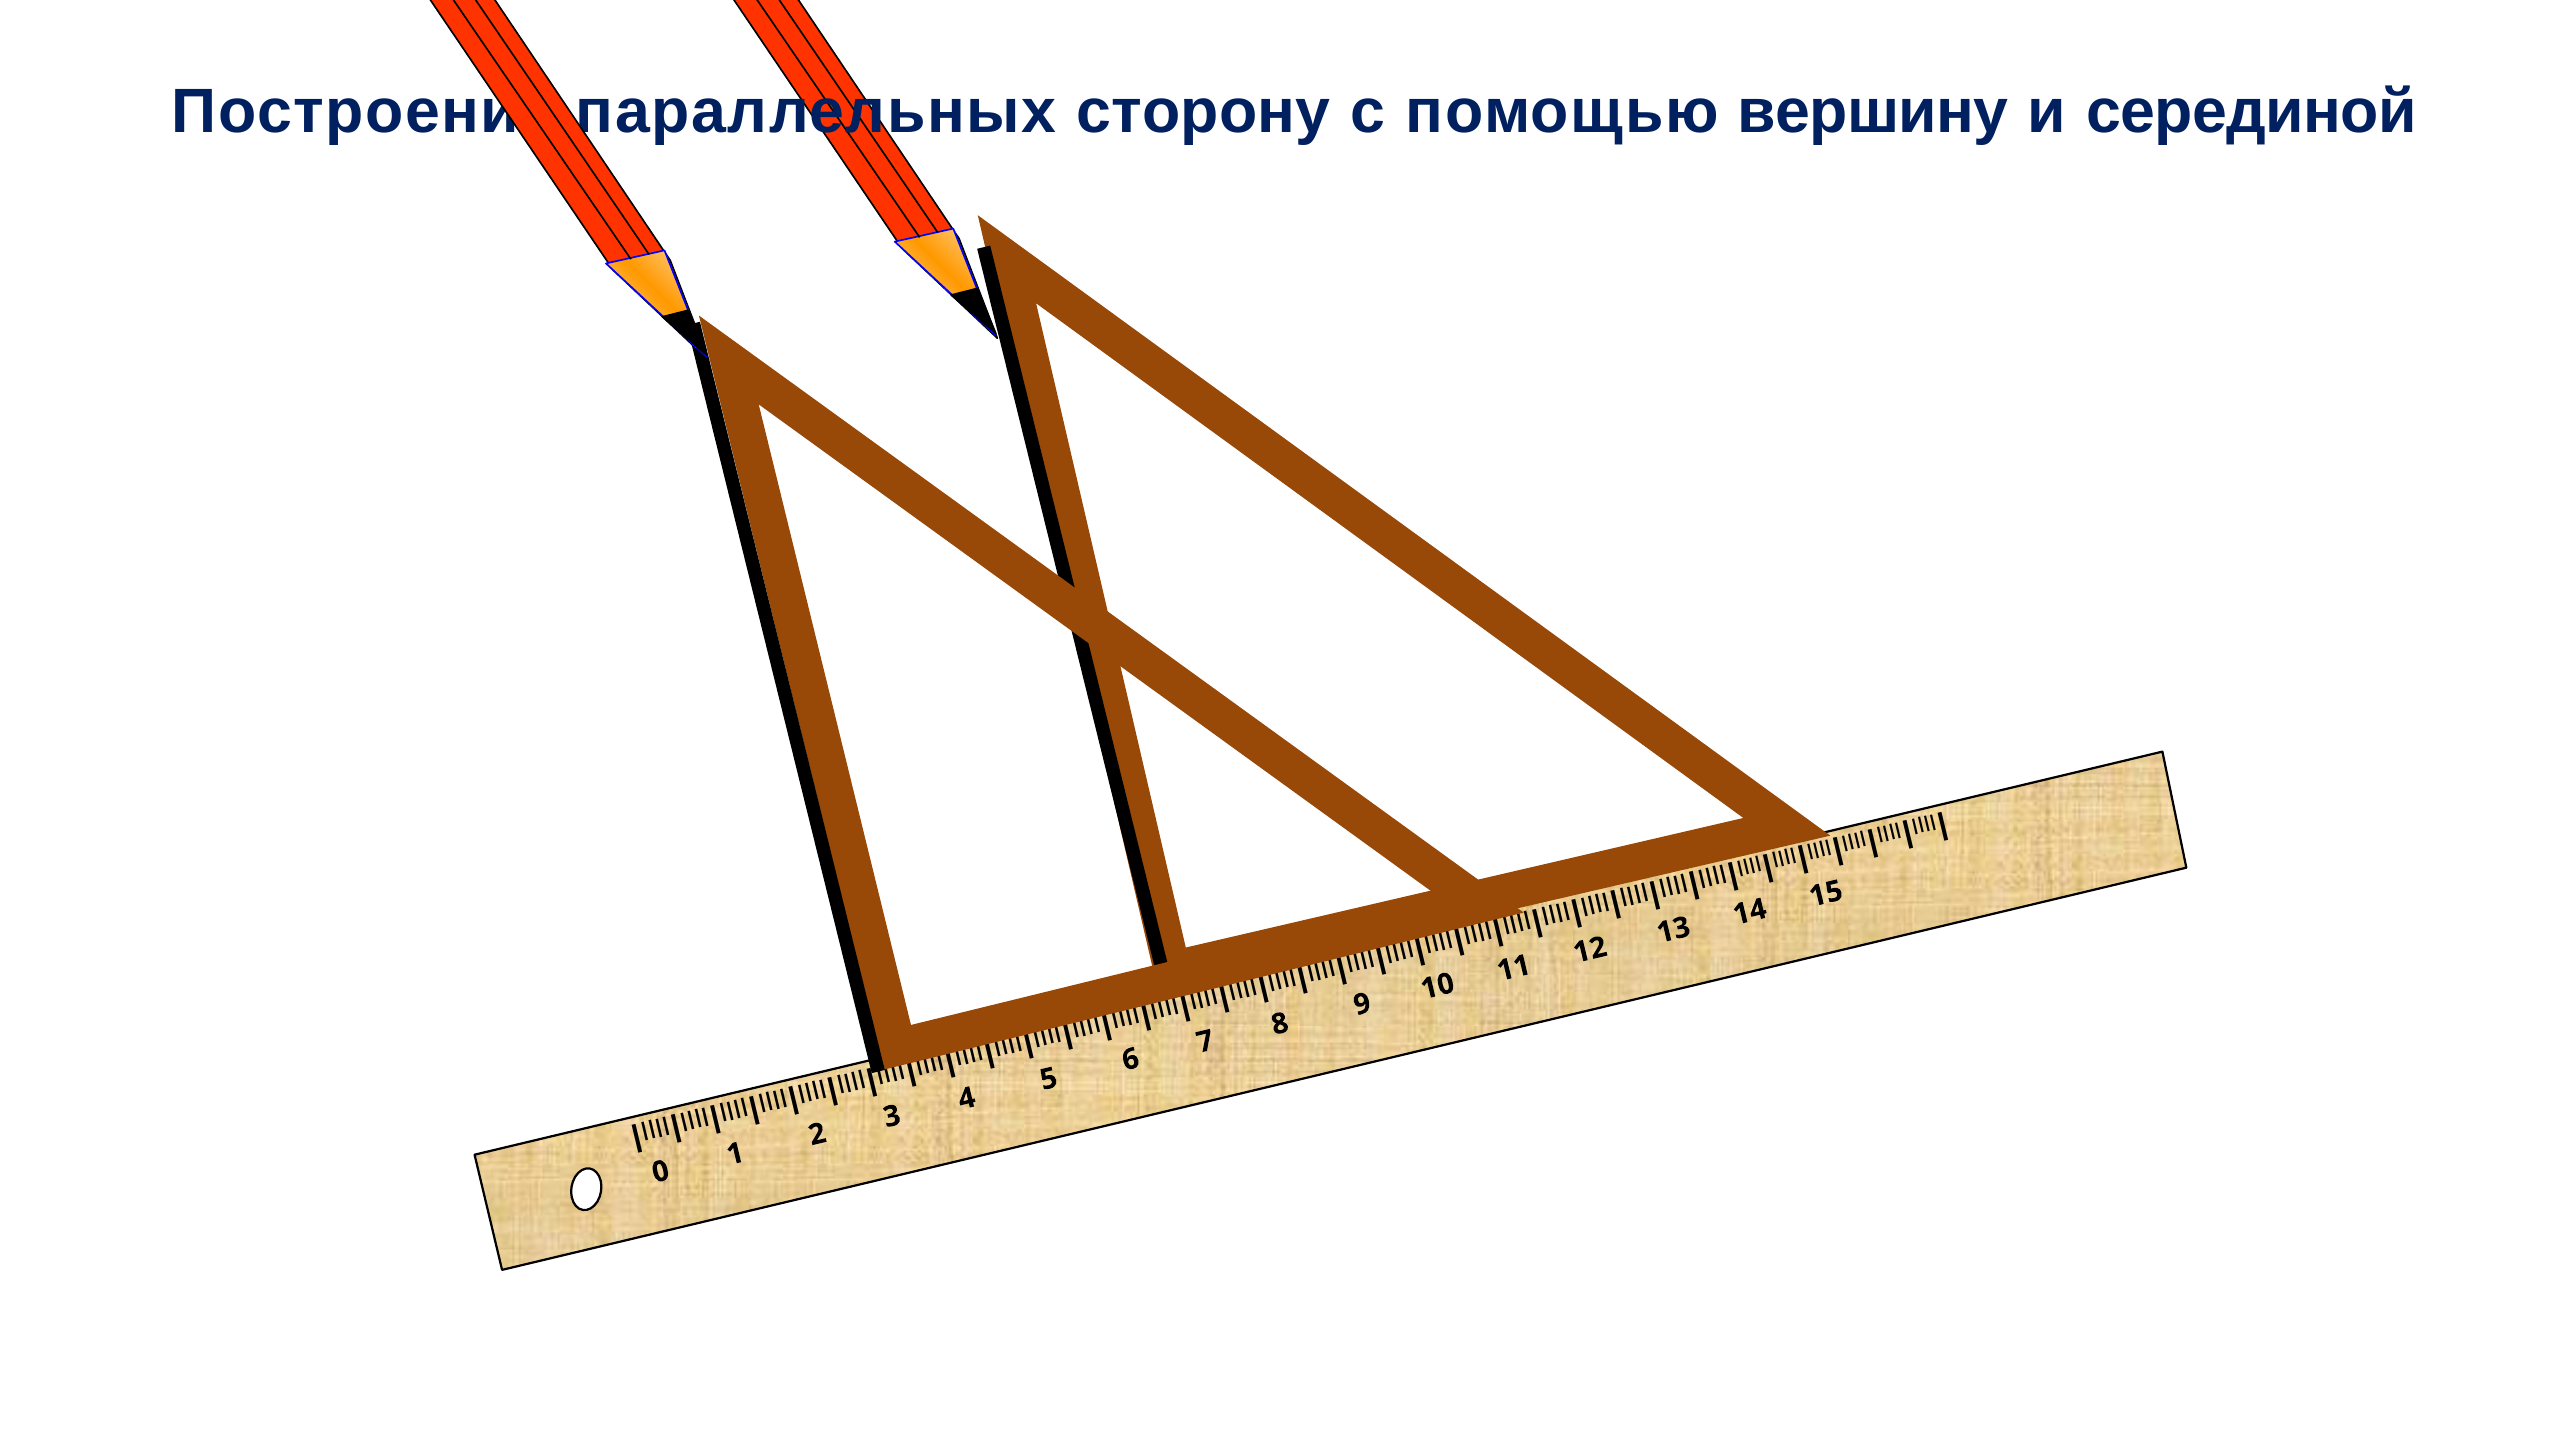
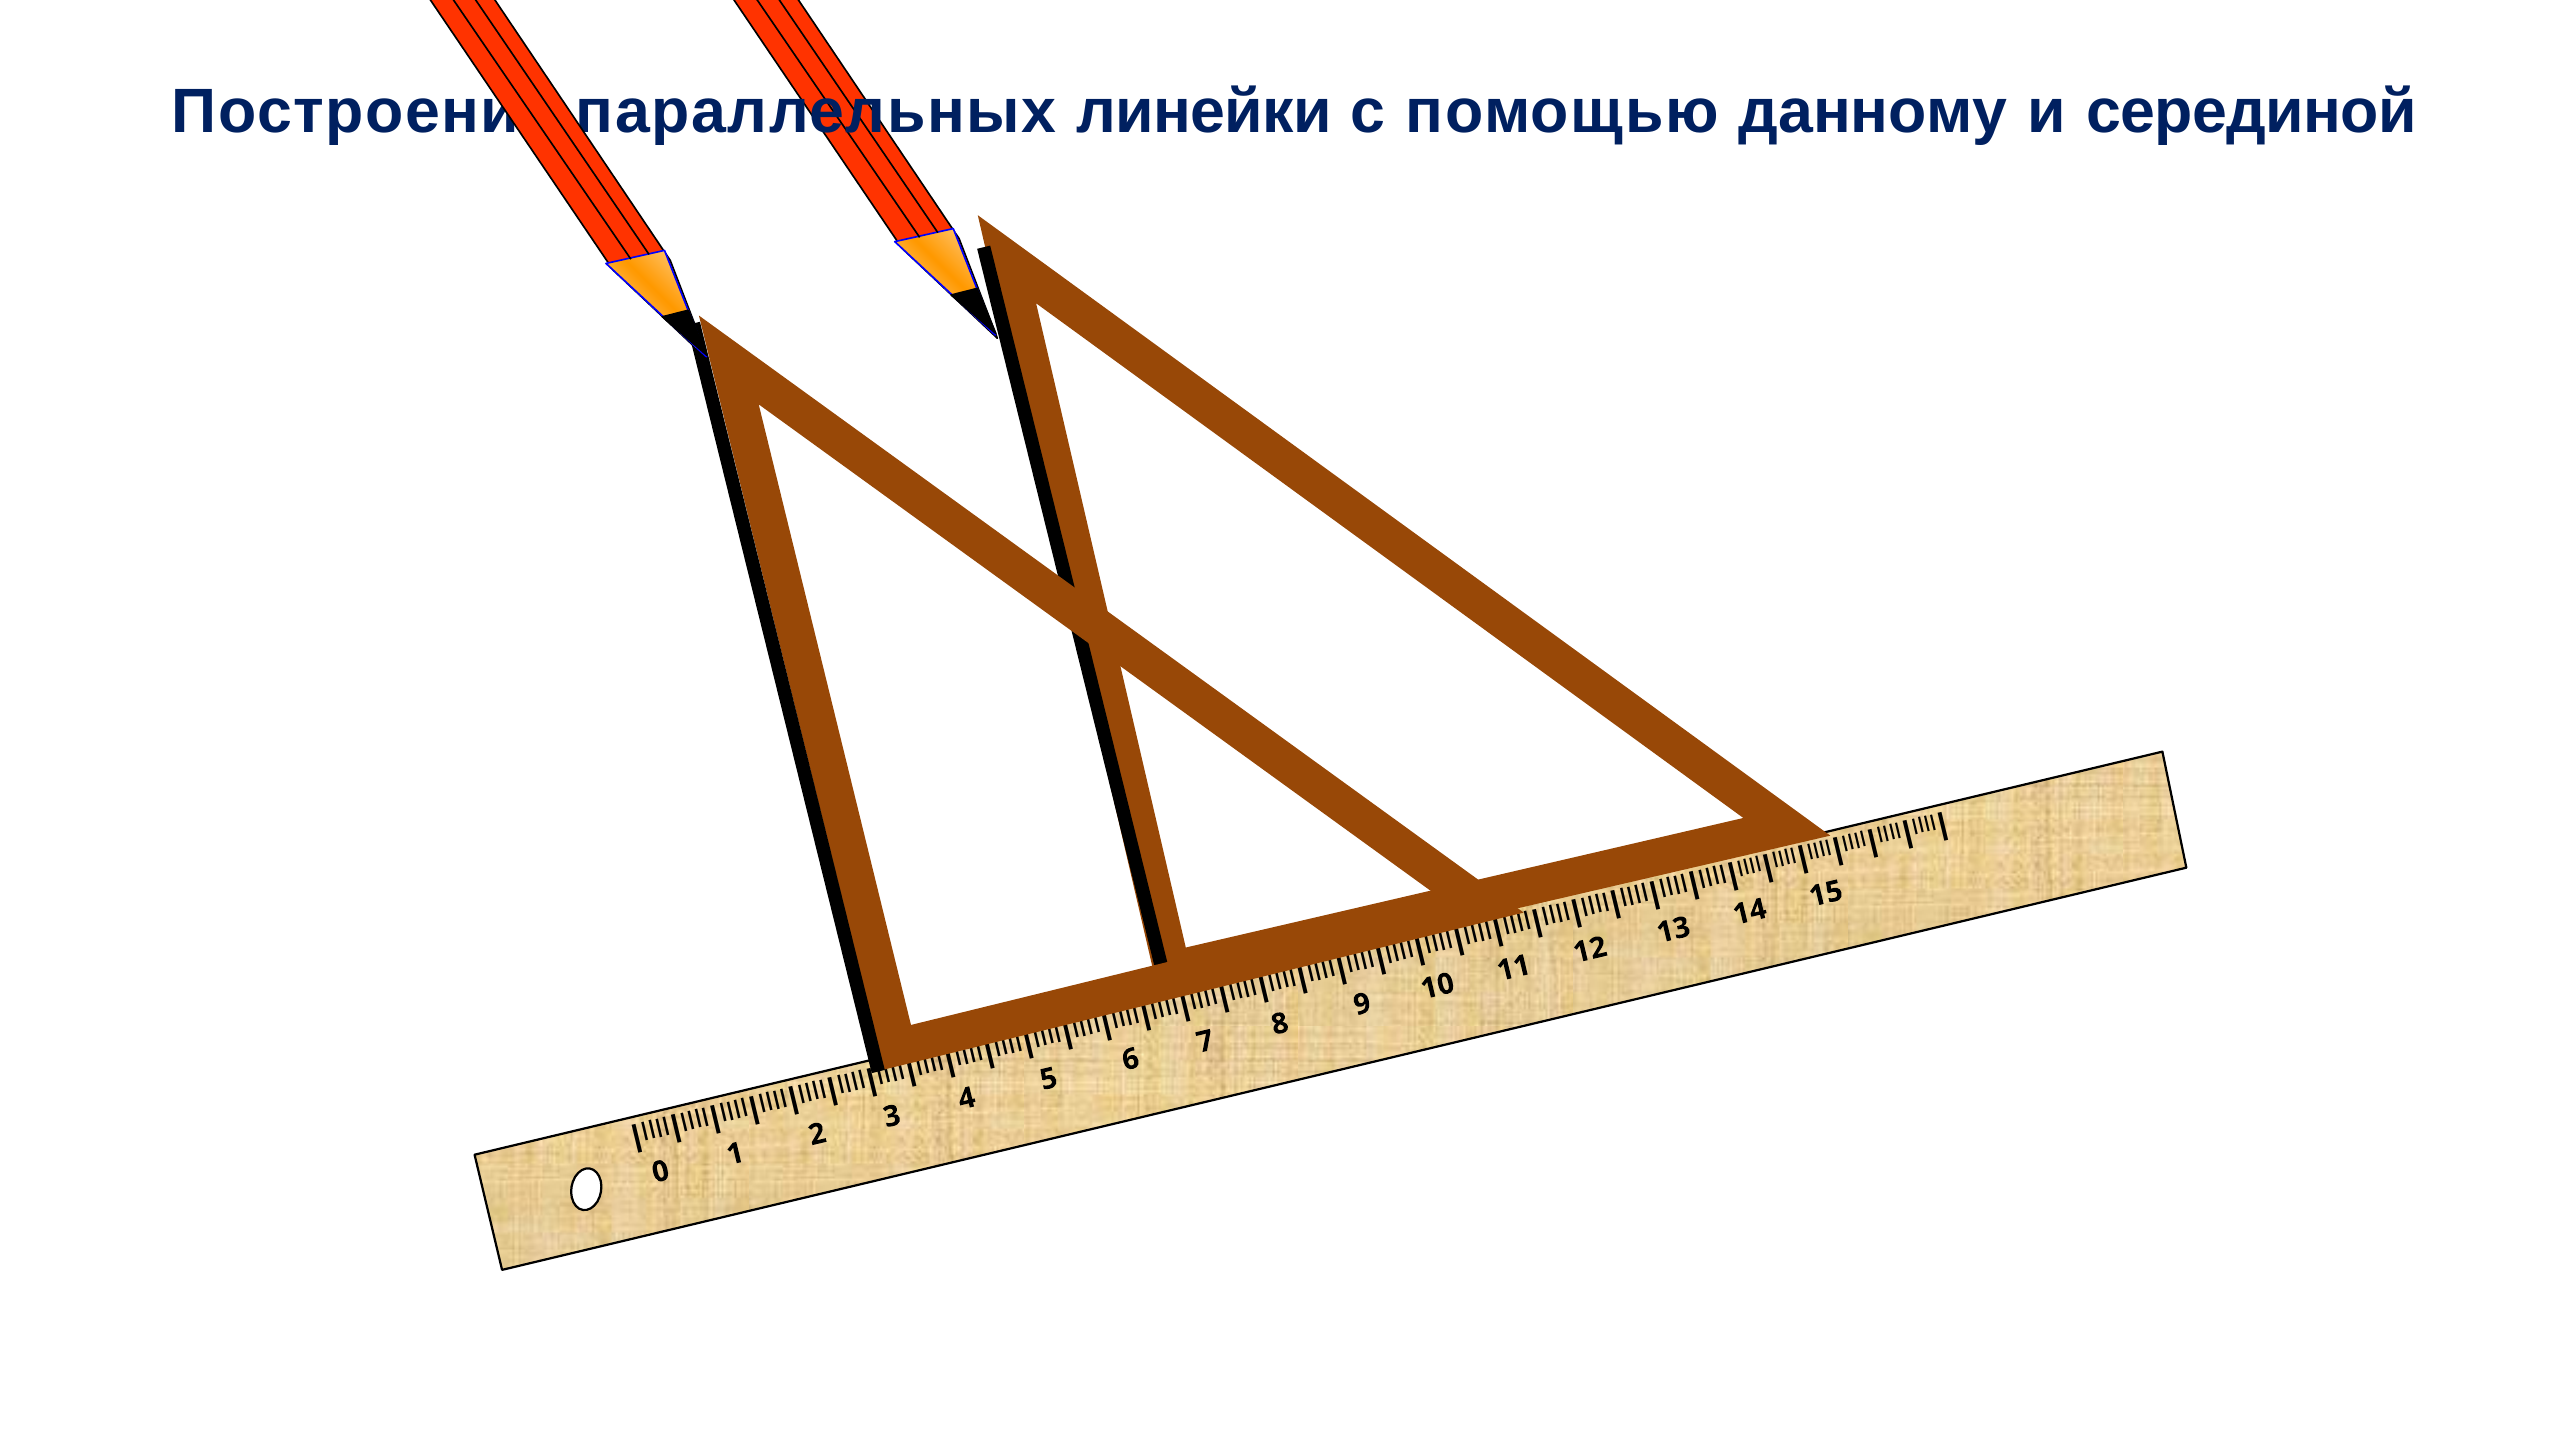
сторону: сторону -> линейки
вершину: вершину -> данному
